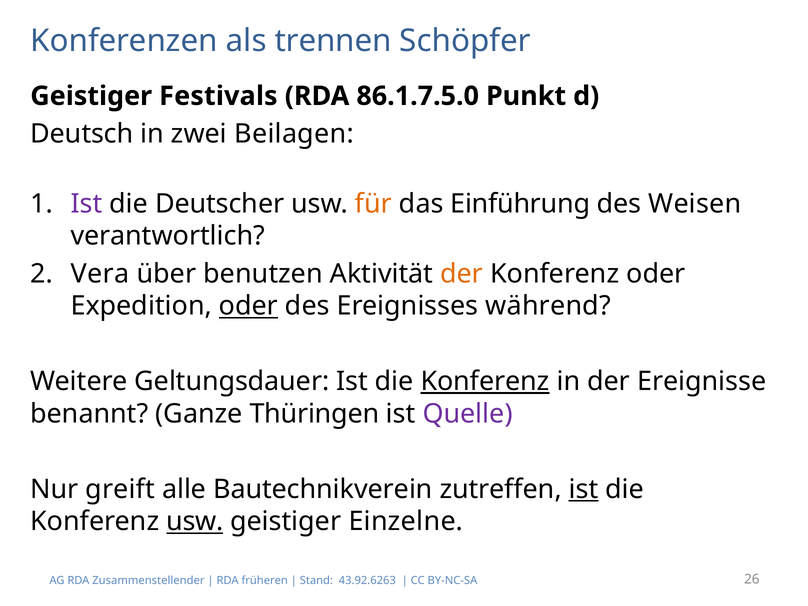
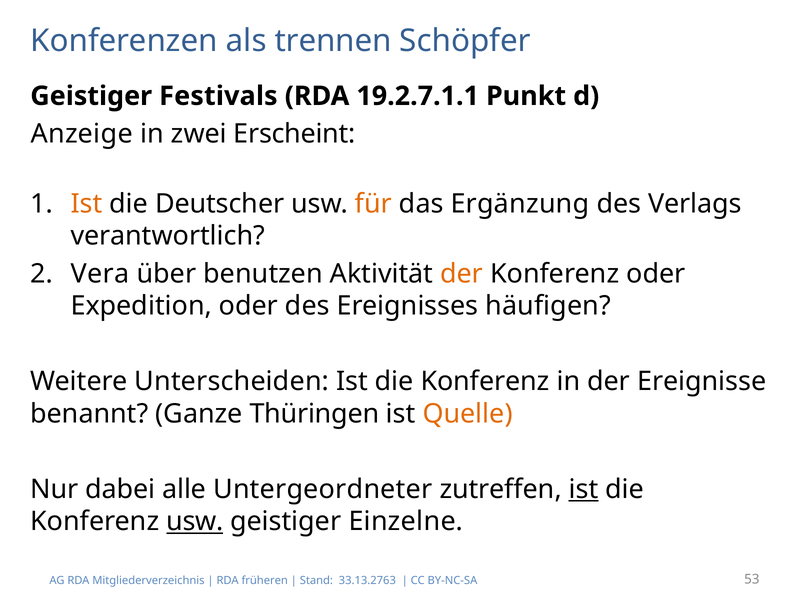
86.1.7.5.0: 86.1.7.5.0 -> 19.2.7.1.1
Deutsch: Deutsch -> Anzeige
Beilagen: Beilagen -> Erscheint
Ist at (86, 204) colour: purple -> orange
Einführung: Einführung -> Ergänzung
Weisen: Weisen -> Verlags
oder at (248, 306) underline: present -> none
während: während -> häufigen
Geltungsdauer: Geltungsdauer -> Unterscheiden
Konferenz at (485, 381) underline: present -> none
Quelle colour: purple -> orange
greift: greift -> dabei
Bautechnikverein: Bautechnikverein -> Untergeordneter
Zusammenstellender: Zusammenstellender -> Mitgliederverzeichnis
43.92.6263: 43.92.6263 -> 33.13.2763
26: 26 -> 53
